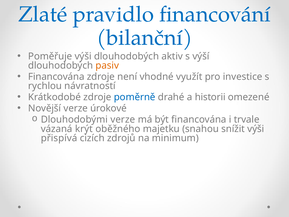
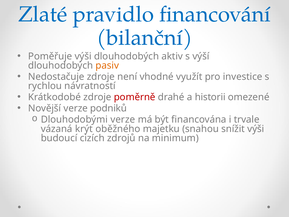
Financována at (56, 77): Financována -> Nedostačuje
poměrně colour: blue -> red
úrokové: úrokové -> podniků
přispívá: přispívá -> budoucí
